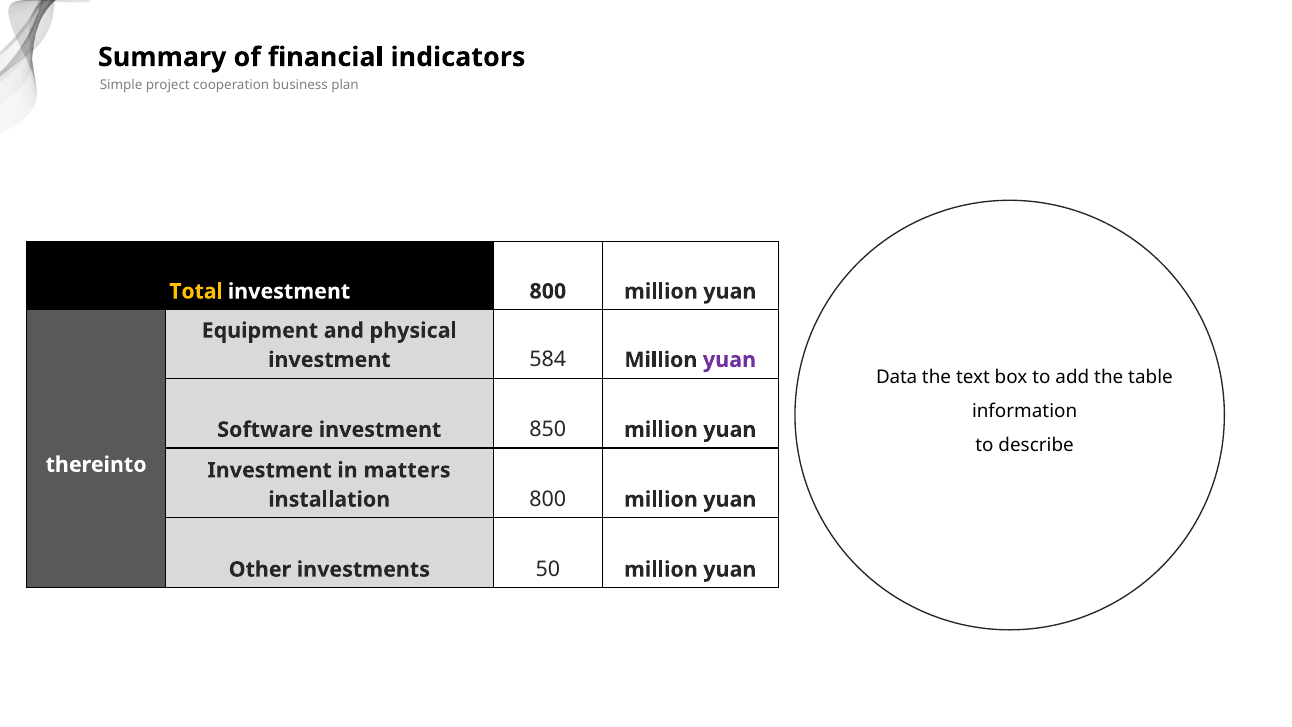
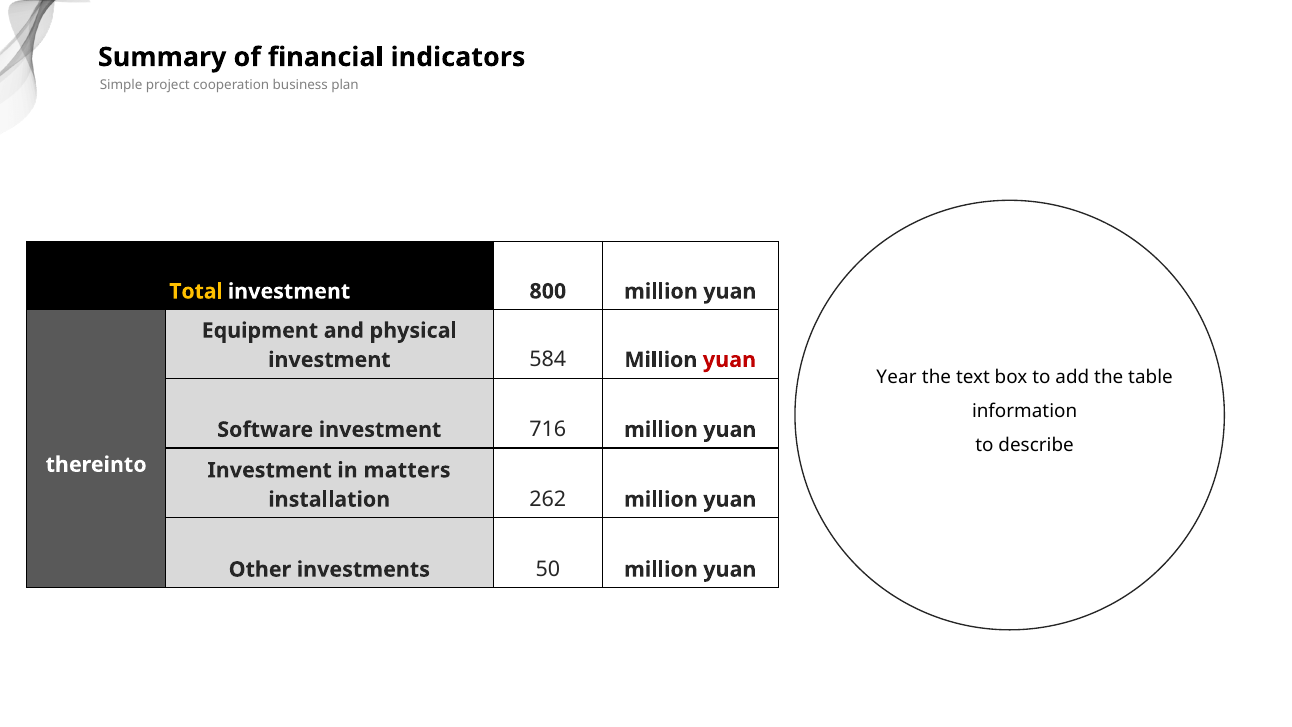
yuan at (729, 360) colour: purple -> red
Data: Data -> Year
850: 850 -> 716
installation 800: 800 -> 262
